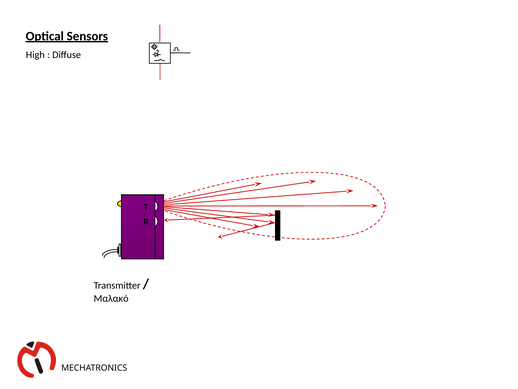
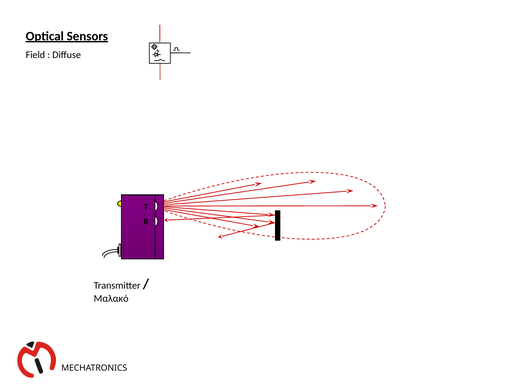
High: High -> Field
